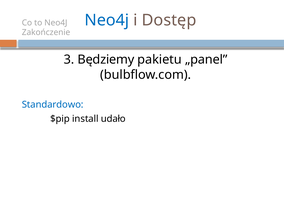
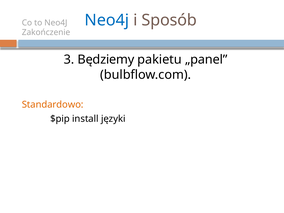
Dostęp: Dostęp -> Sposób
Standardowo colour: blue -> orange
udało: udało -> języki
